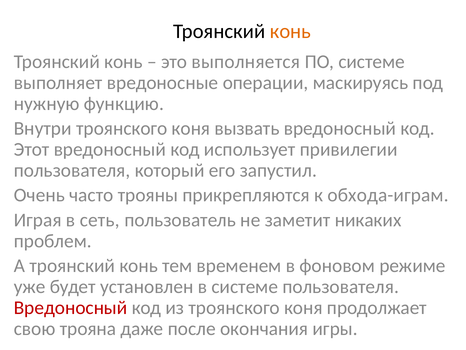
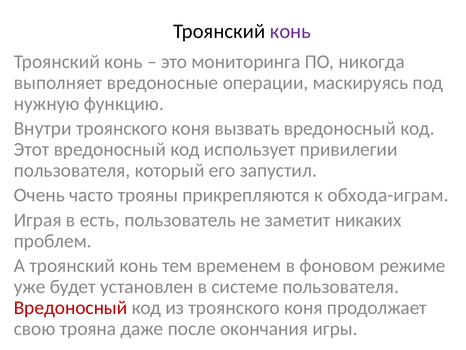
конь at (290, 31) colour: orange -> purple
выполняется: выполняется -> мониторинга
ПО системе: системе -> никогда
сеть: сеть -> есть
